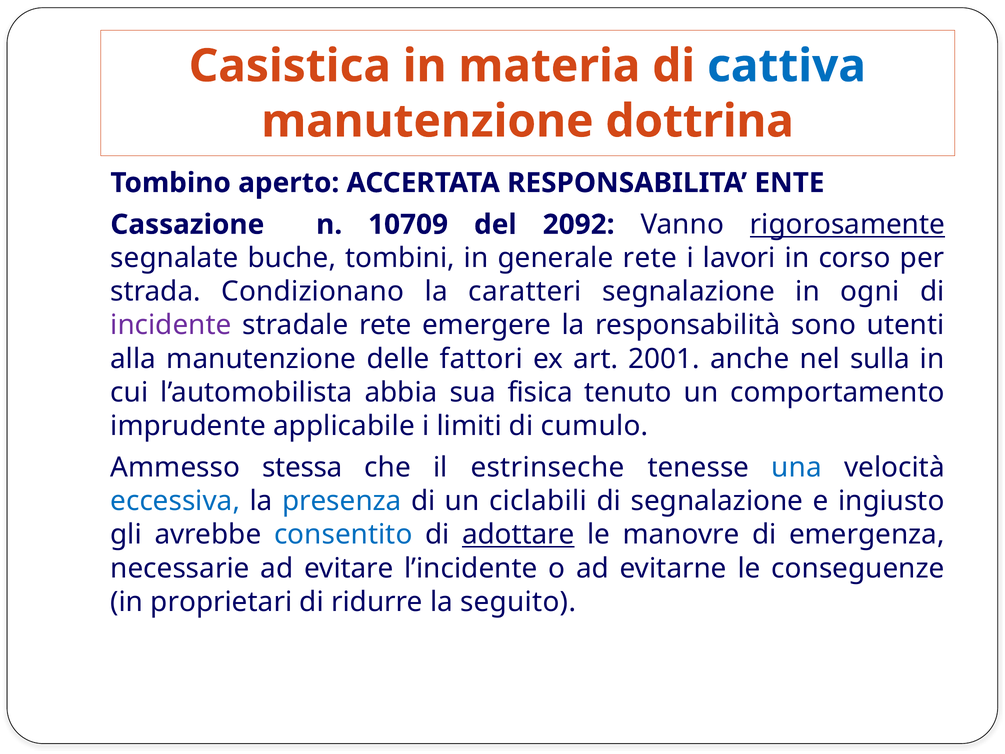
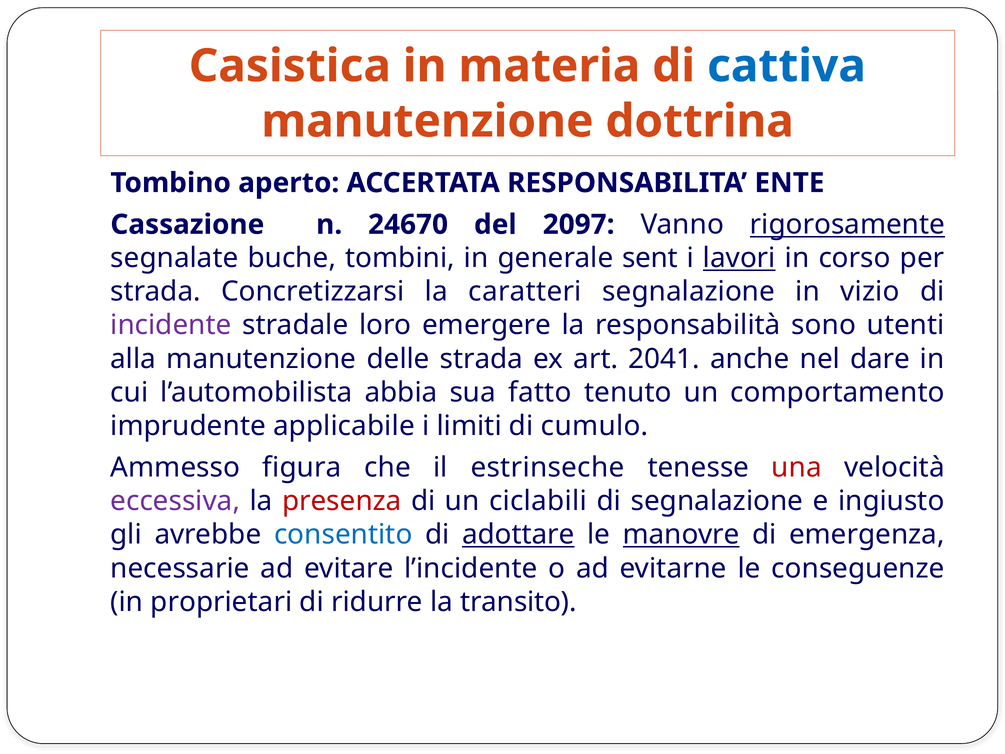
10709: 10709 -> 24670
2092: 2092 -> 2097
generale rete: rete -> sent
lavori underline: none -> present
Condizionano: Condizionano -> Concretizzarsi
ogni: ogni -> vizio
stradale rete: rete -> loro
delle fattori: fattori -> strada
2001: 2001 -> 2041
sulla: sulla -> dare
fisica: fisica -> fatto
stessa: stessa -> figura
una colour: blue -> red
eccessiva colour: blue -> purple
presenza colour: blue -> red
manovre underline: none -> present
seguito: seguito -> transito
